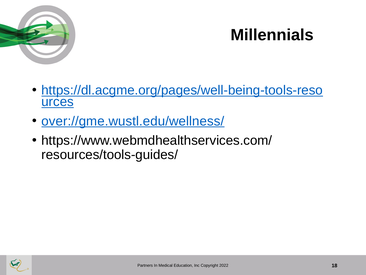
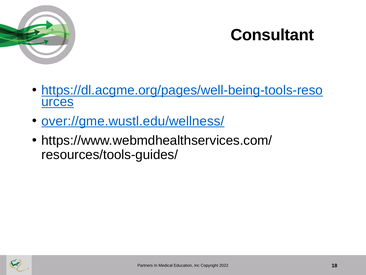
Millennials: Millennials -> Consultant
